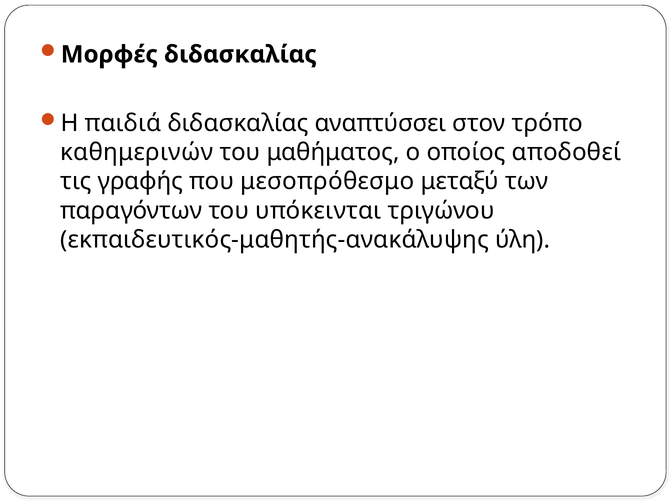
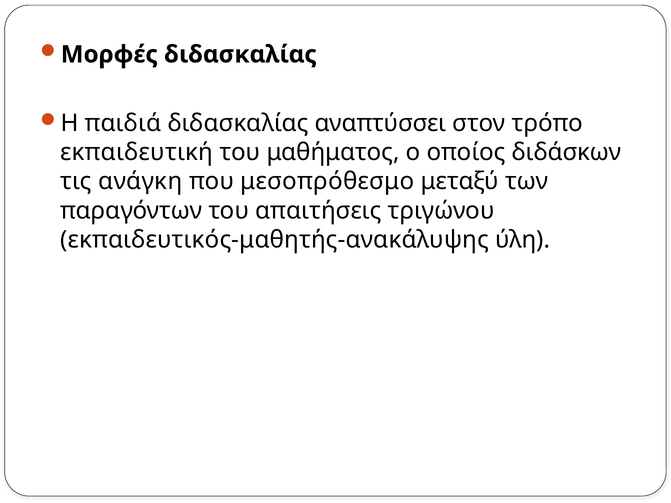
καθημερινών: καθημερινών -> εκπαιδευτική
αποδοθεί: αποδοθεί -> διδάσκων
γραφής: γραφής -> ανάγκη
υπόκεινται: υπόκεινται -> απαιτήσεις
